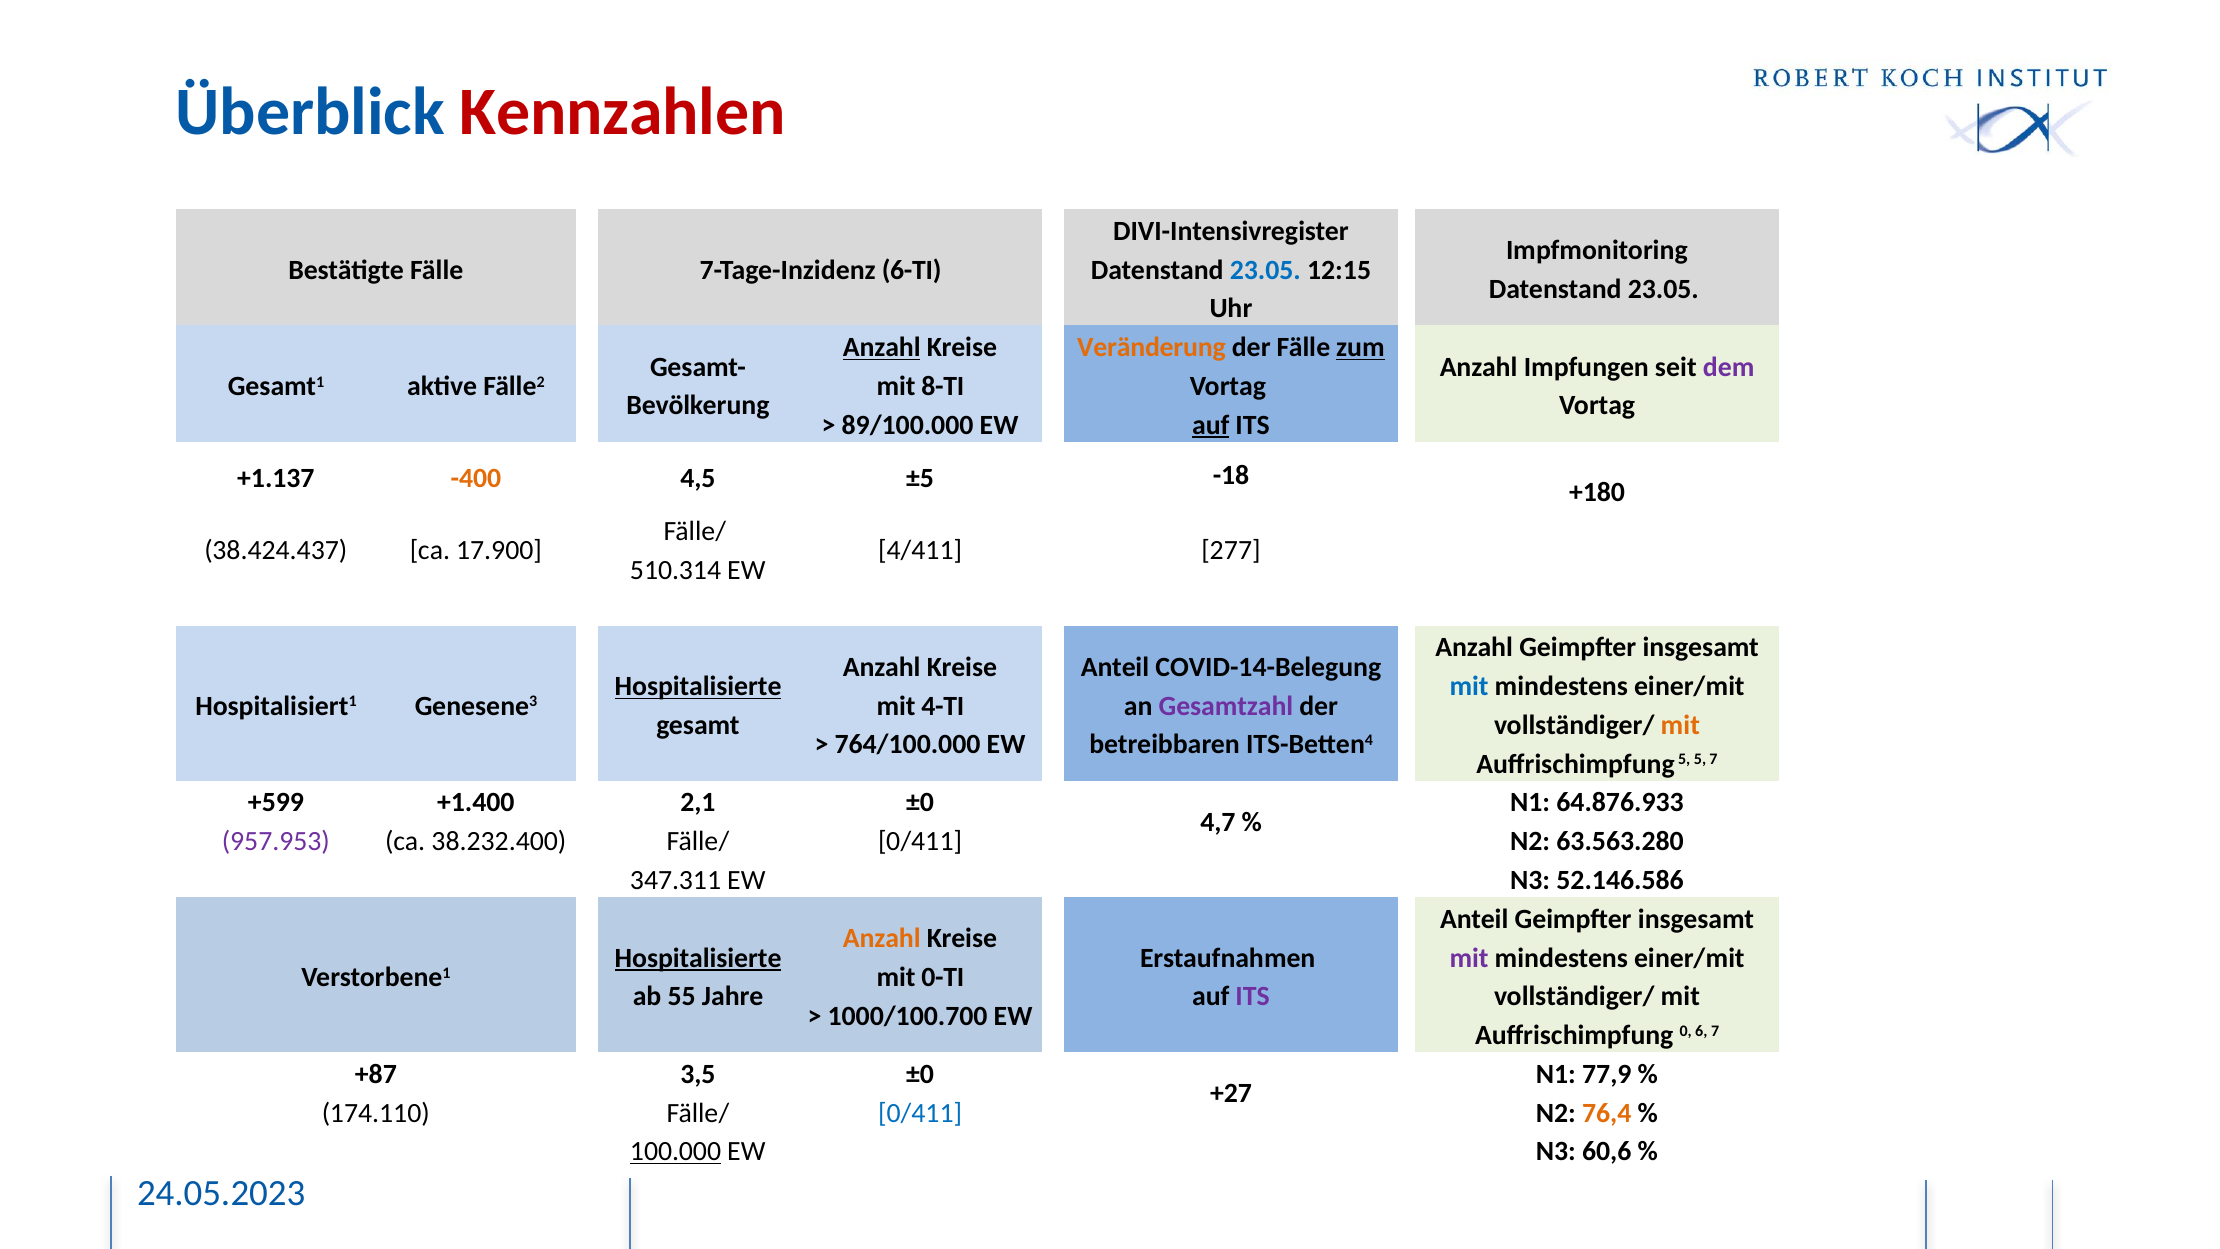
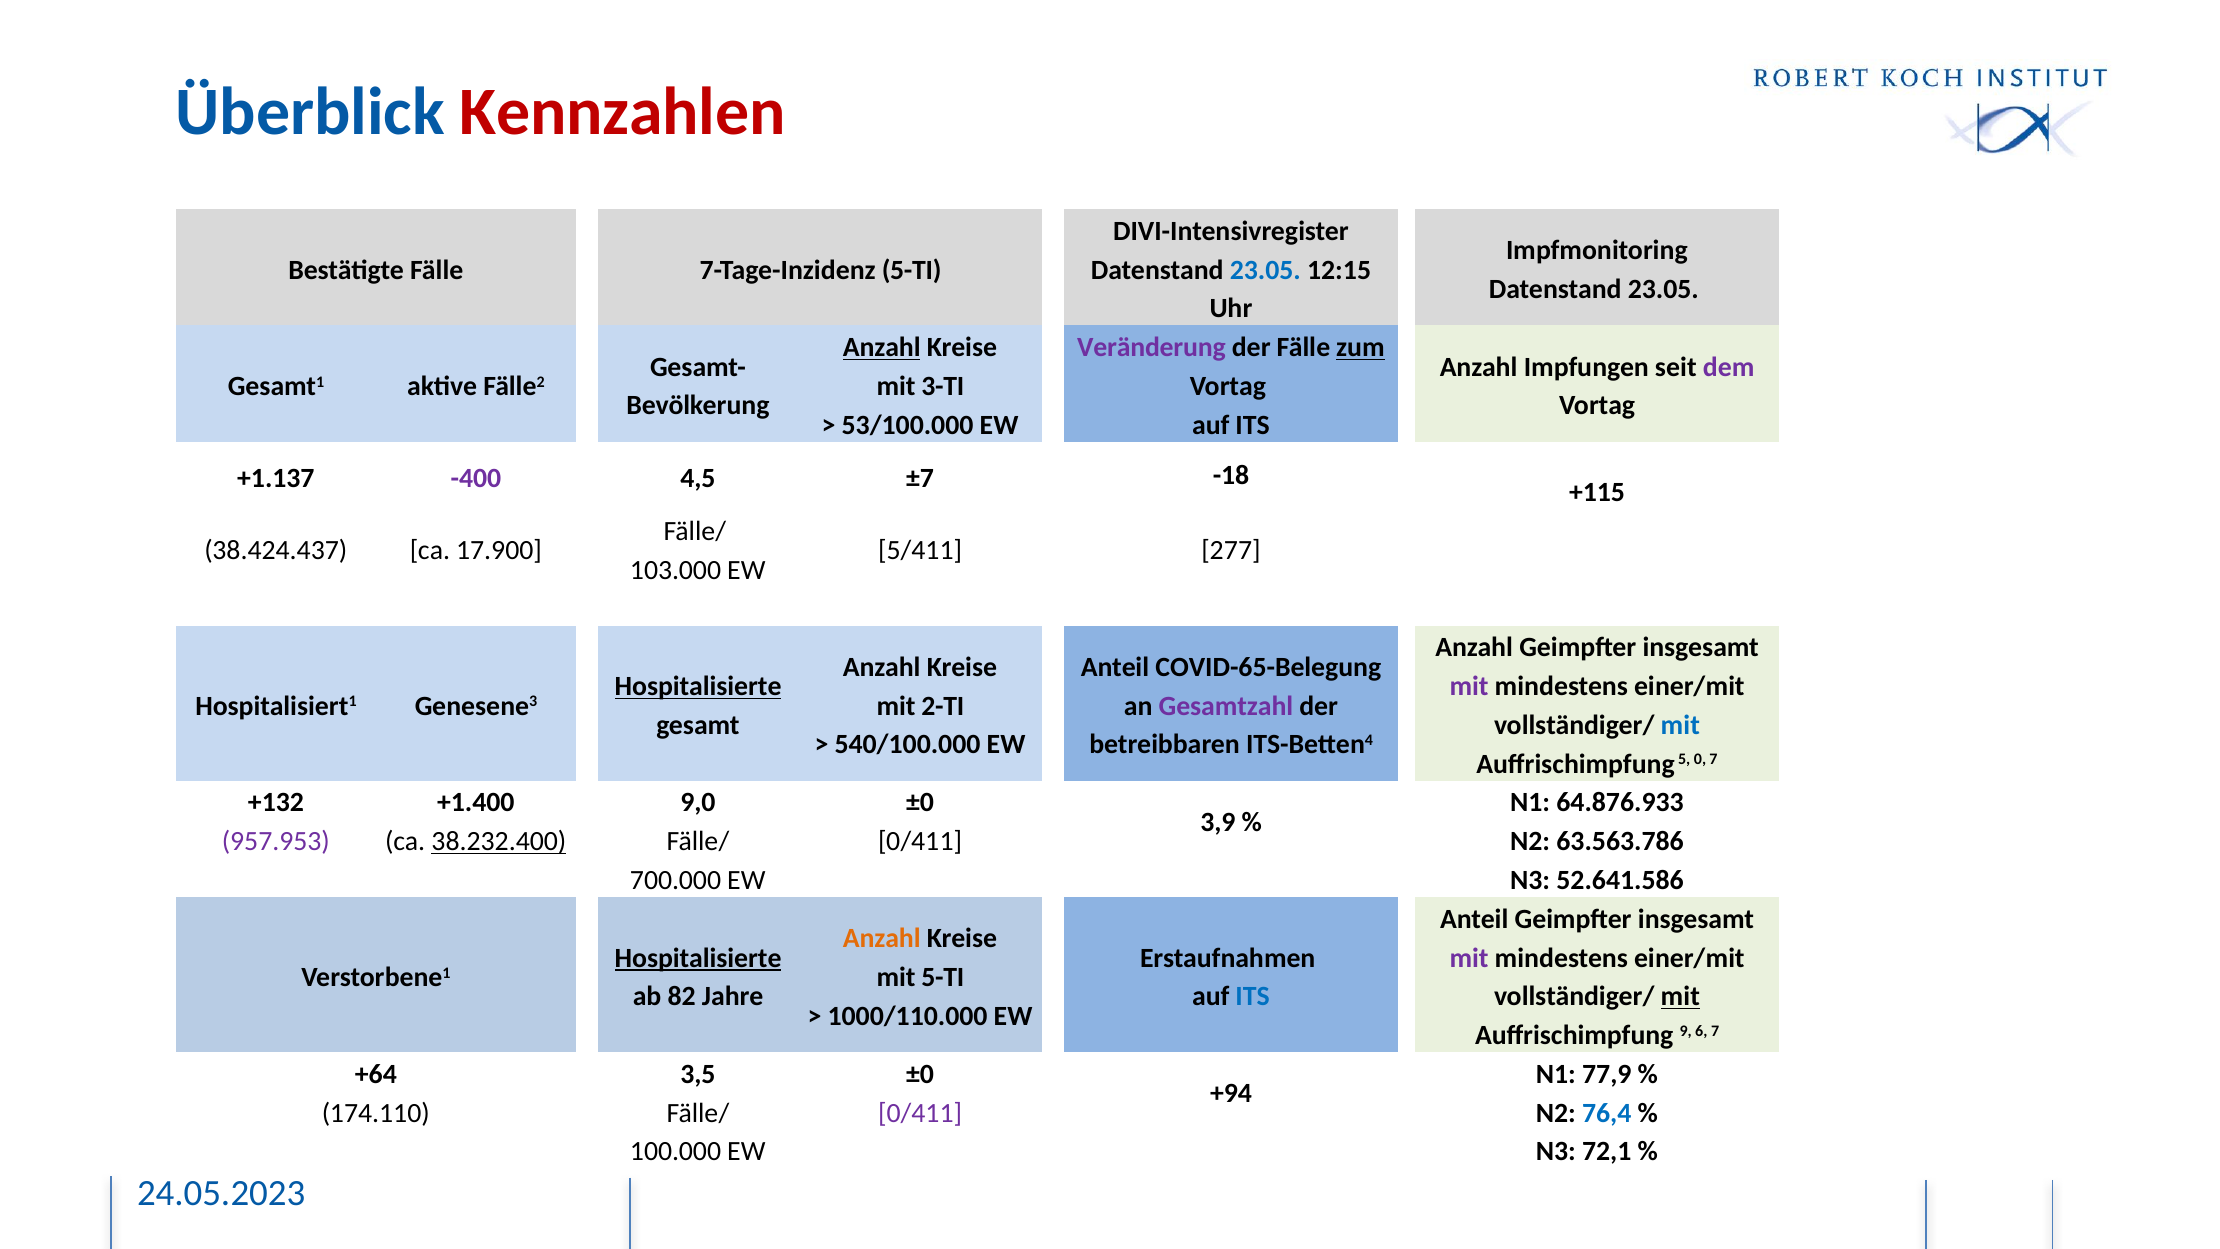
7-Tage-Inzidenz 6-TI: 6-TI -> 5-TI
Veränderung colour: orange -> purple
8-TI: 8-TI -> 3-TI
89/100.000: 89/100.000 -> 53/100.000
auf at (1211, 425) underline: present -> none
-400 colour: orange -> purple
±5: ±5 -> ±7
+180: +180 -> +115
4/411: 4/411 -> 5/411
510.314: 510.314 -> 103.000
COVID-14-Belegung: COVID-14-Belegung -> COVID-65-Belegung
mit at (1469, 686) colour: blue -> purple
4-TI: 4-TI -> 2-TI
mit at (1680, 725) colour: orange -> blue
764/100.000: 764/100.000 -> 540/100.000
5 5: 5 -> 0
+599: +599 -> +132
2,1: 2,1 -> 9,0
4,7: 4,7 -> 3,9
38.232.400 underline: none -> present
63.563.280: 63.563.280 -> 63.563.786
347.311: 347.311 -> 700.000
52.146.586: 52.146.586 -> 52.641.586
mit 0-TI: 0-TI -> 5-TI
55: 55 -> 82
ITS at (1253, 996) colour: purple -> blue
mit at (1680, 996) underline: none -> present
1000/100.700: 1000/100.700 -> 1000/110.000
0: 0 -> 9
+87: +87 -> +64
+27: +27 -> +94
0/411 at (920, 1113) colour: blue -> purple
76,4 colour: orange -> blue
100.000 underline: present -> none
60,6: 60,6 -> 72,1
